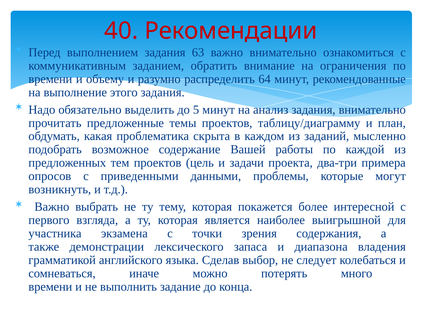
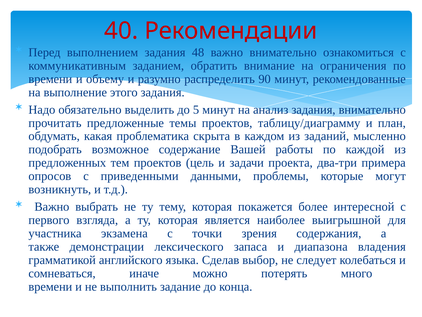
63: 63 -> 48
64: 64 -> 90
